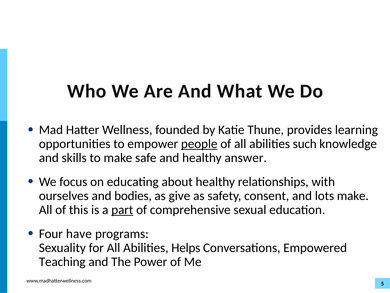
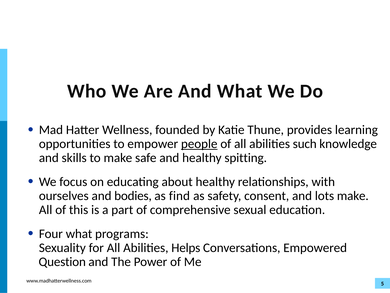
answer: answer -> spitting
give: give -> find
part underline: present -> none
Four have: have -> what
Teaching: Teaching -> Question
